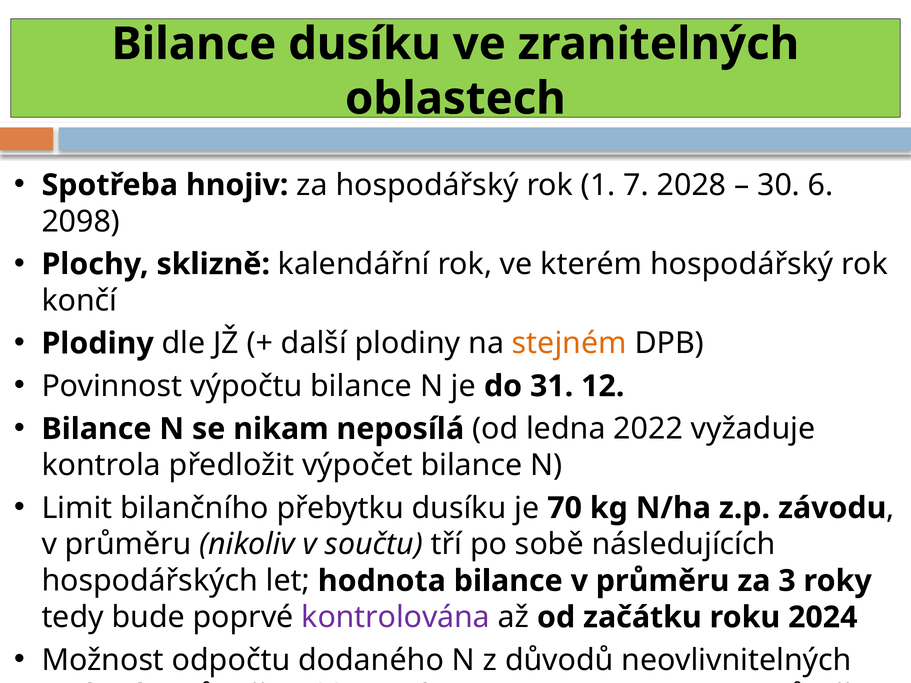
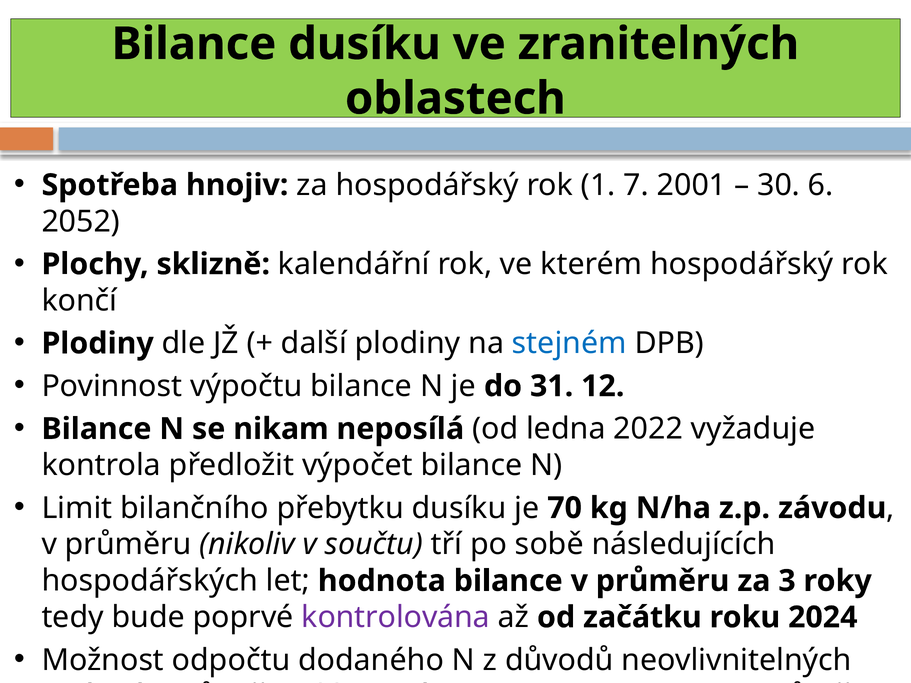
2028: 2028 -> 2001
2098: 2098 -> 2052
stejném colour: orange -> blue
